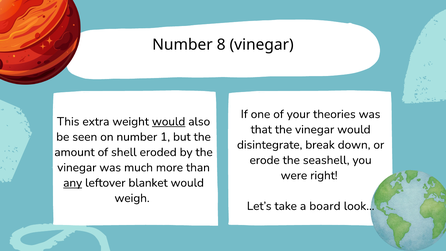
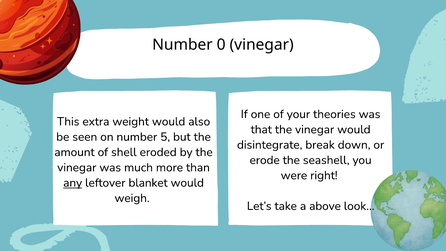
8: 8 -> 0
would at (169, 121) underline: present -> none
1: 1 -> 5
board: board -> above
